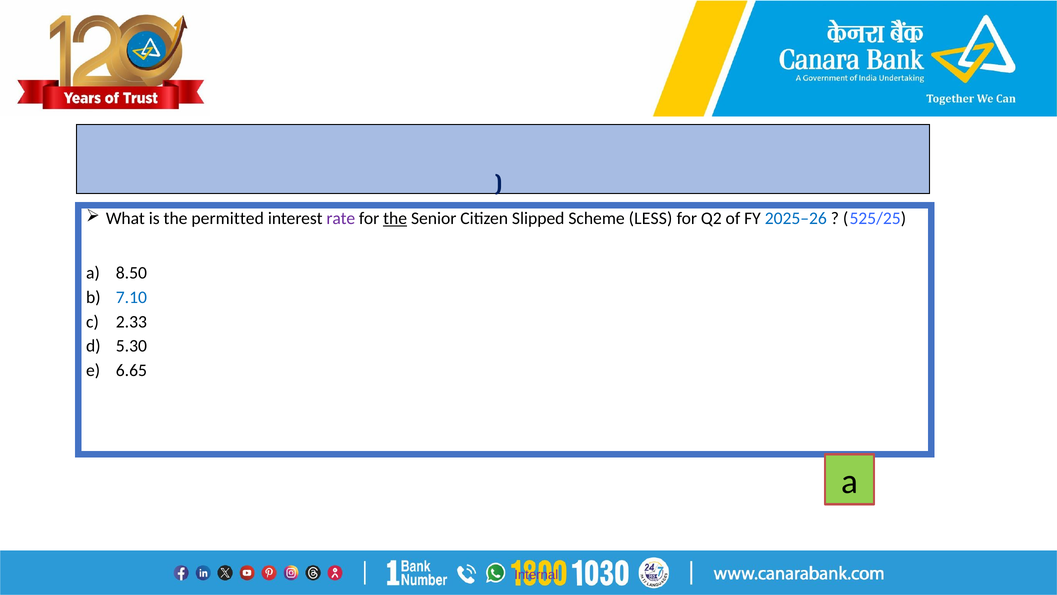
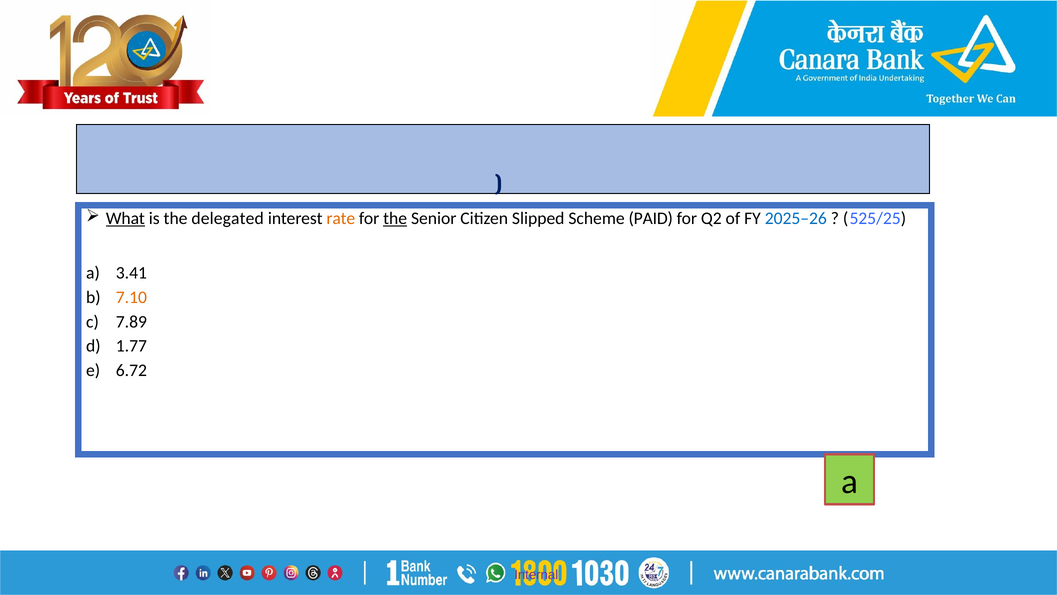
What underline: none -> present
permitted: permitted -> delegated
rate colour: purple -> orange
LESS: LESS -> PAID
8.50: 8.50 -> 3.41
7.10 colour: blue -> orange
2.33: 2.33 -> 7.89
5.30: 5.30 -> 1.77
6.65: 6.65 -> 6.72
